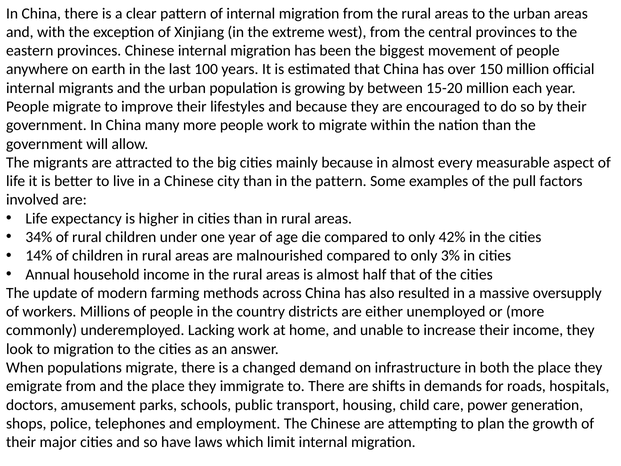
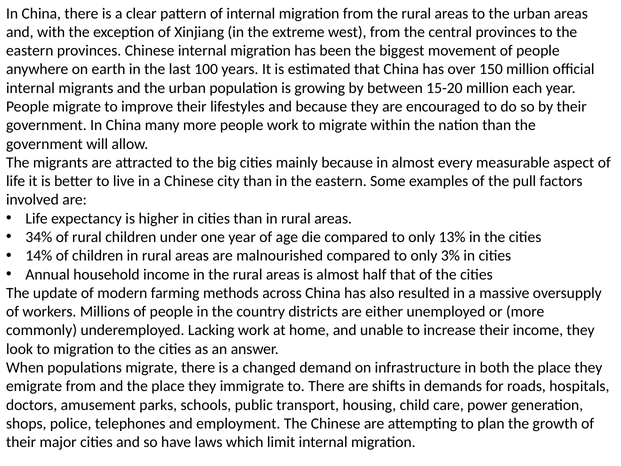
in the pattern: pattern -> eastern
42%: 42% -> 13%
